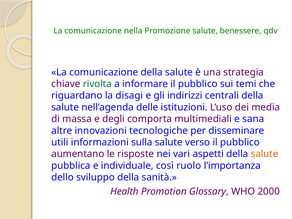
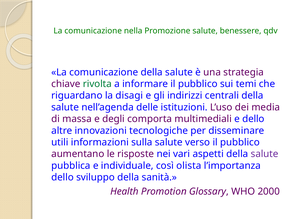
e sana: sana -> dello
salute at (265, 154) colour: orange -> purple
ruolo: ruolo -> olista
